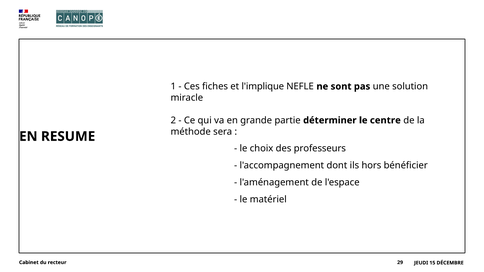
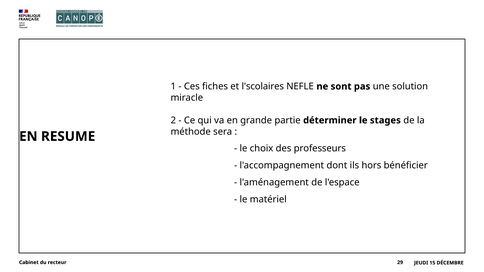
l'implique: l'implique -> l'scolaires
centre: centre -> stages
